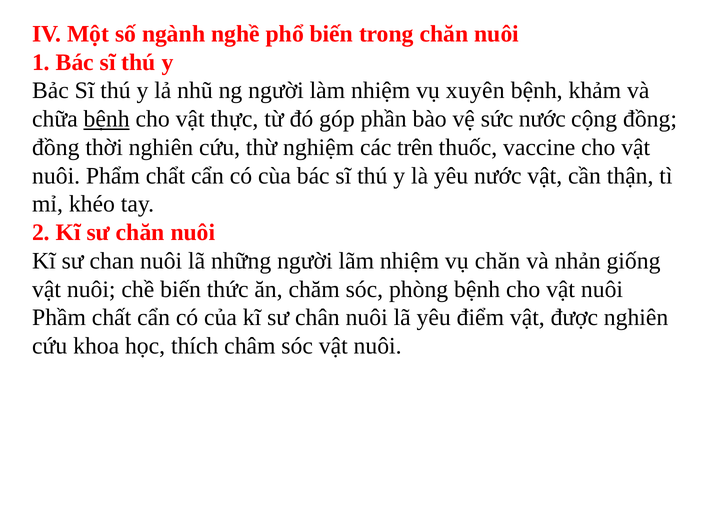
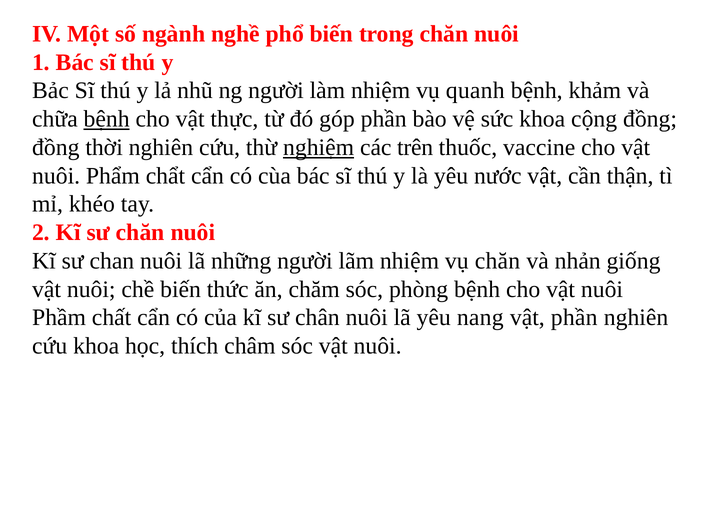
xuyên: xuyên -> quanh
sức nước: nước -> khoa
nghiệm underline: none -> present
điểm: điểm -> nang
vật được: được -> phần
